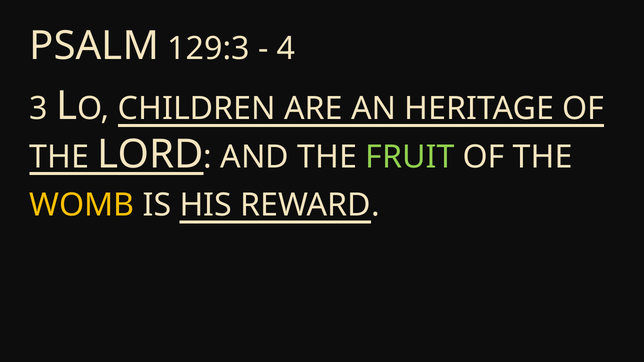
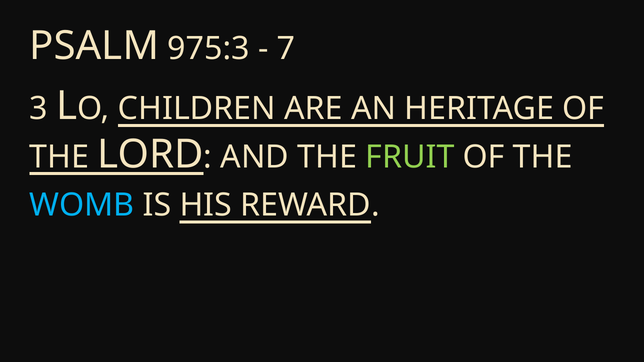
129:3: 129:3 -> 975:3
4: 4 -> 7
WOMB colour: yellow -> light blue
